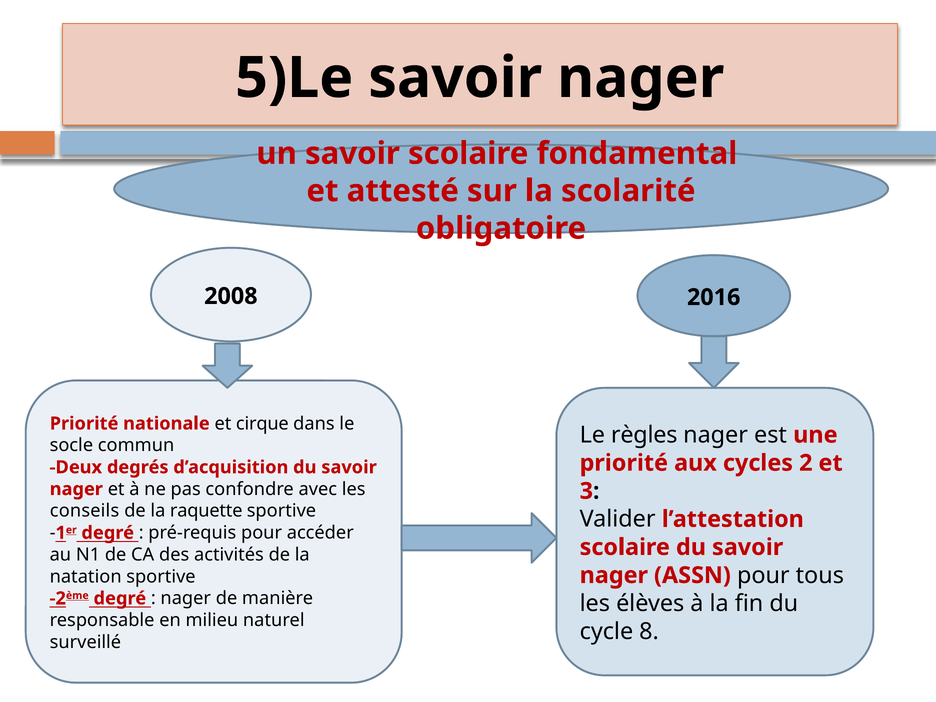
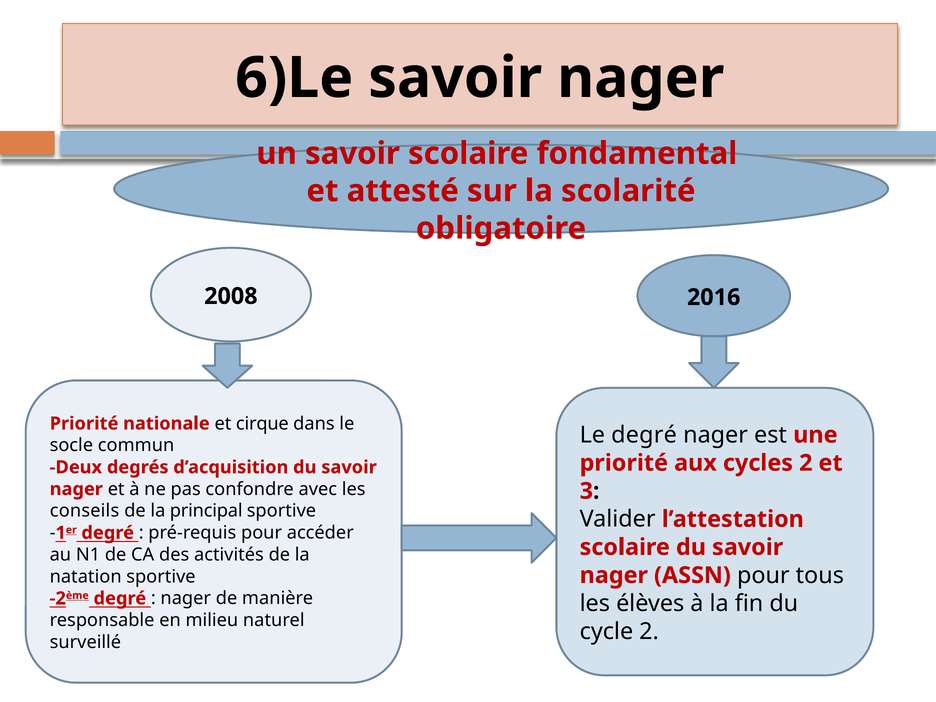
5)Le: 5)Le -> 6)Le
Le règles: règles -> degré
raquette: raquette -> principal
cycle 8: 8 -> 2
